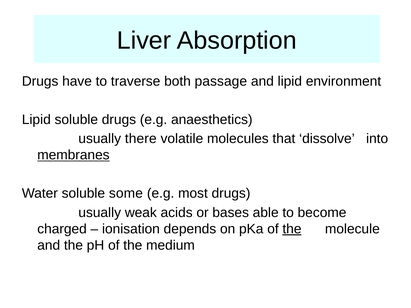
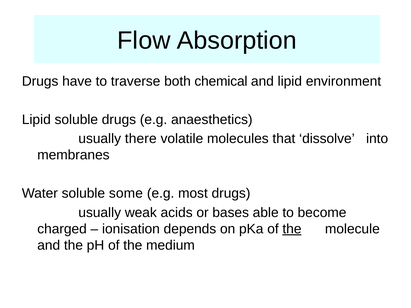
Liver: Liver -> Flow
passage: passage -> chemical
membranes underline: present -> none
